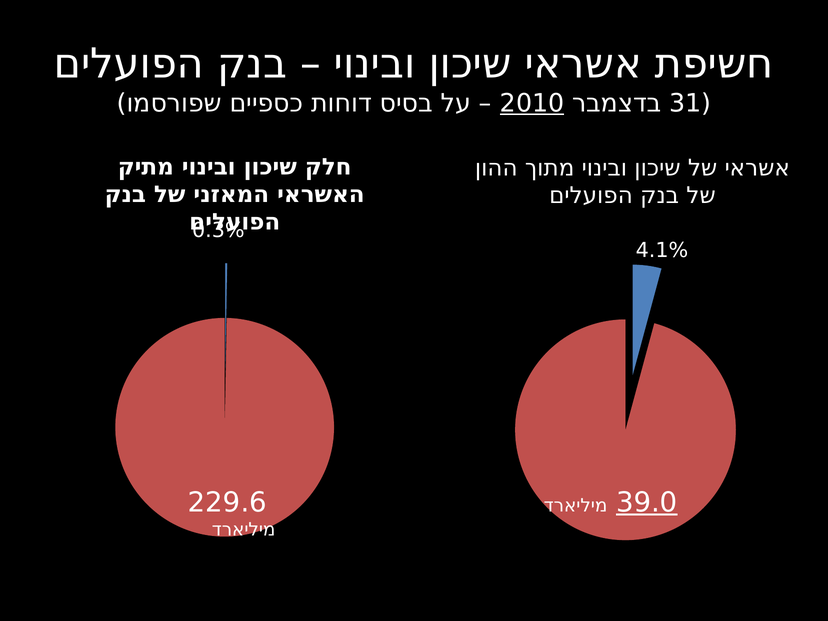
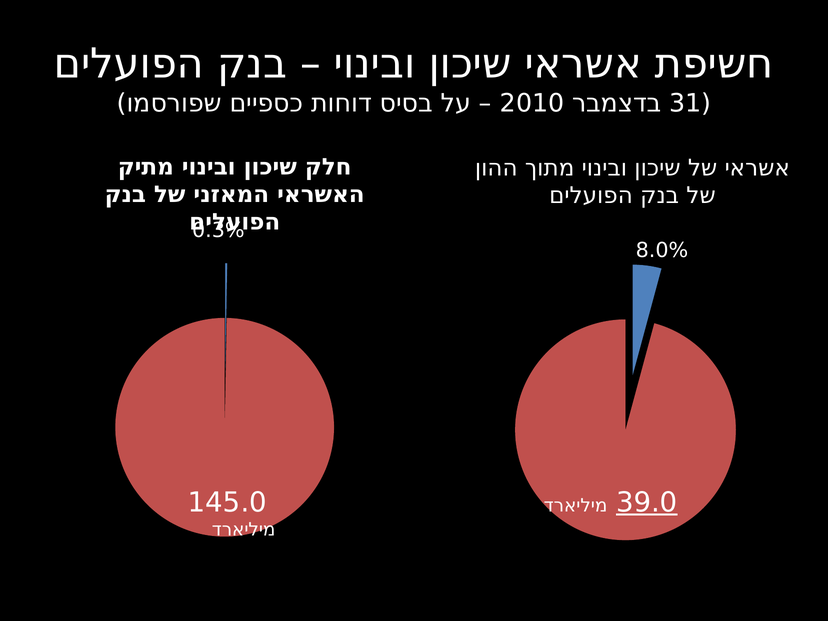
2010 underline: present -> none
4.1%: 4.1% -> 8.0%
229.6: 229.6 -> 145.0
